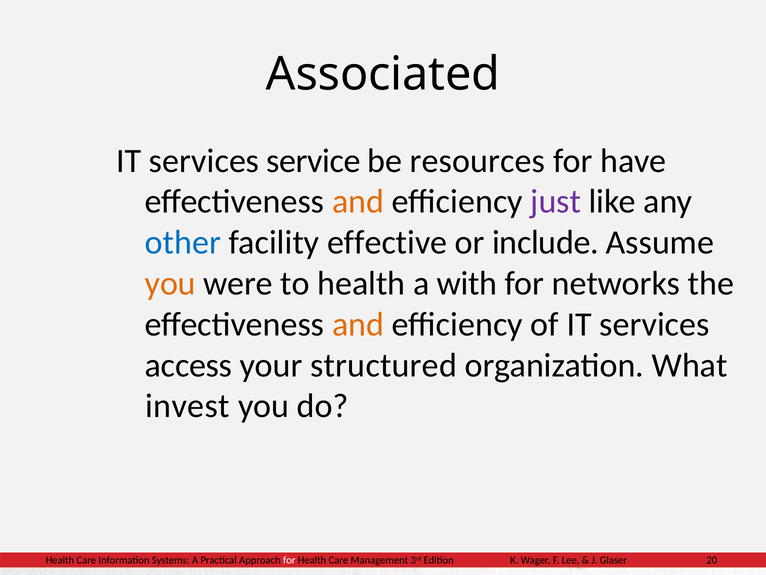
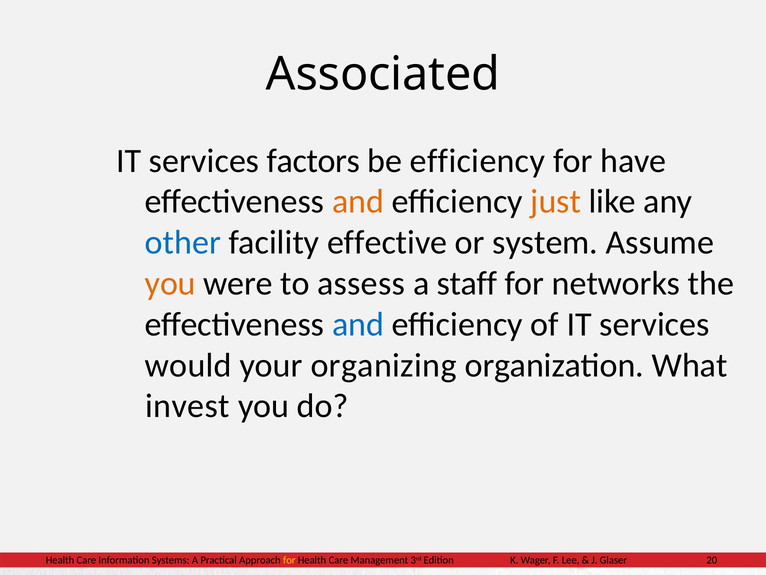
service: service -> factors
be resources: resources -> efficiency
just colour: purple -> orange
include: include -> system
to health: health -> assess
with: with -> staff
and at (358, 324) colour: orange -> blue
access: access -> would
structured: structured -> organizing
for at (289, 560) colour: white -> yellow
